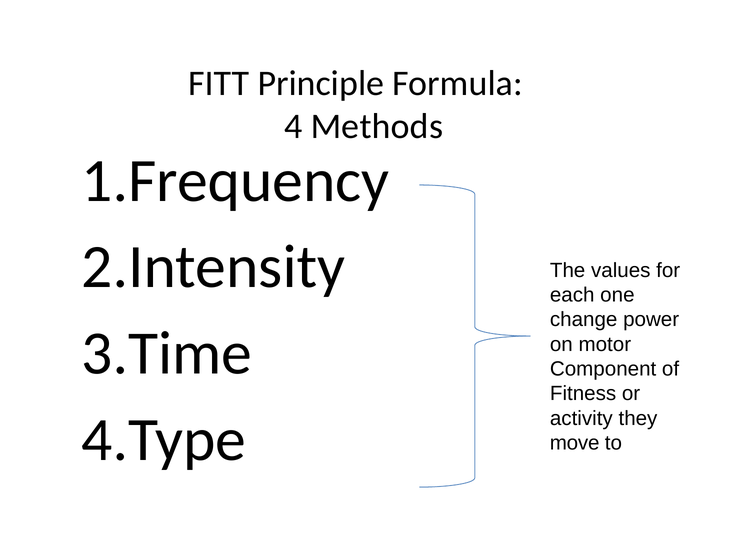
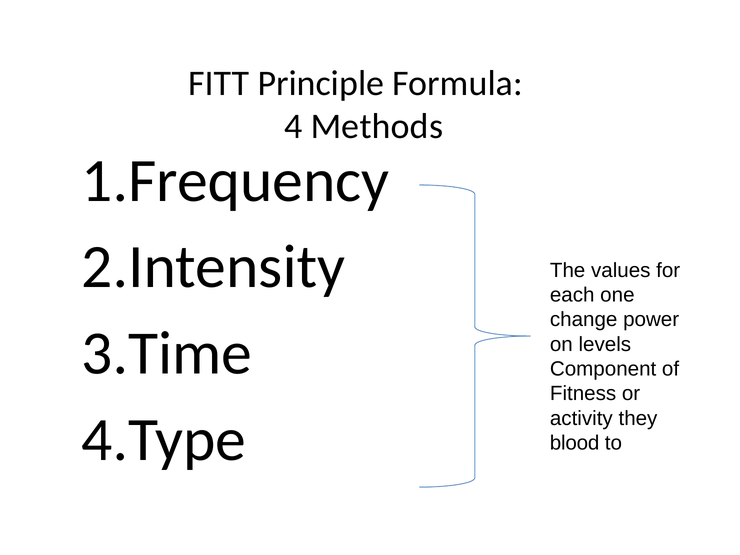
motor: motor -> levels
move: move -> blood
